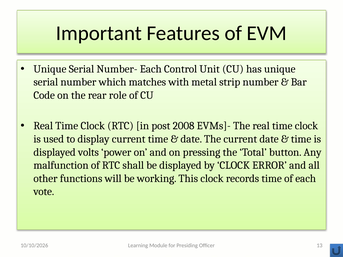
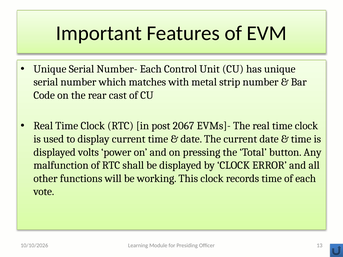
role: role -> cast
2008: 2008 -> 2067
